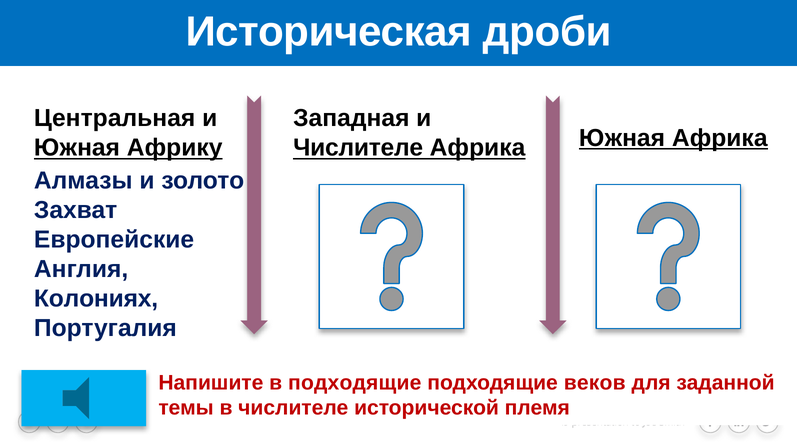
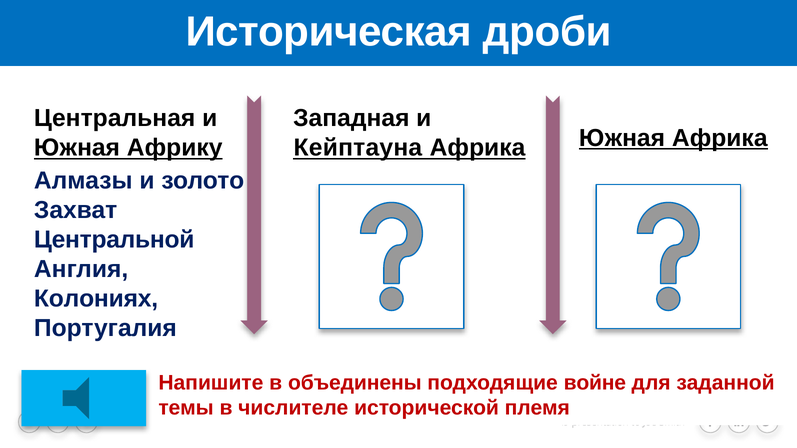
Числителе at (358, 148): Числителе -> Кейптауна
Европейские: Европейские -> Центральной
в подходящие: подходящие -> объединены
веков: веков -> войне
